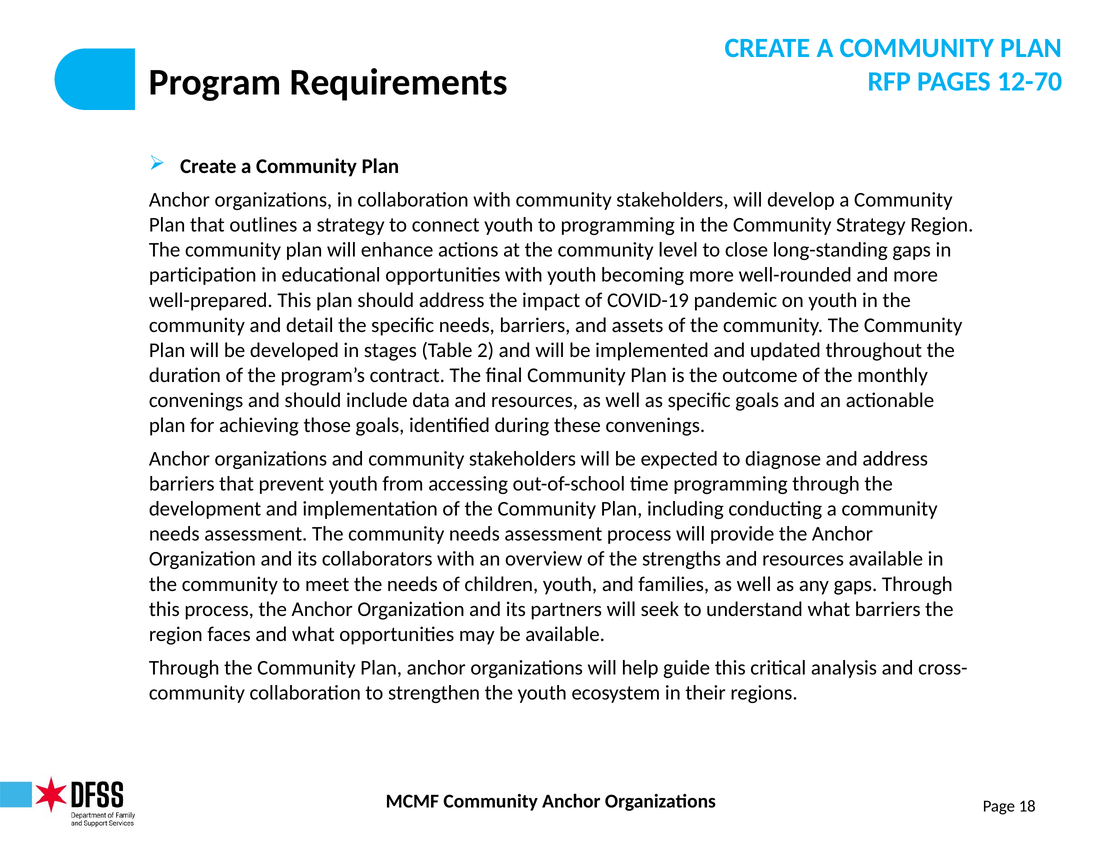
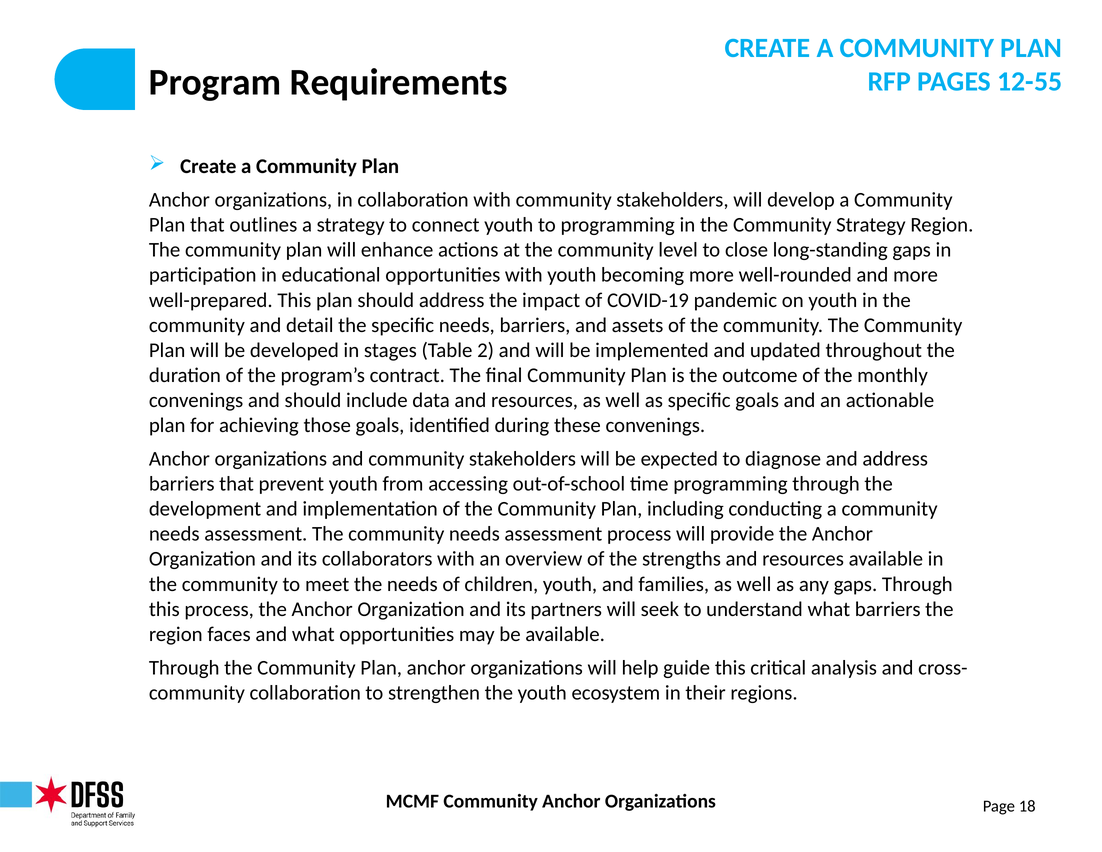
12-70: 12-70 -> 12-55
